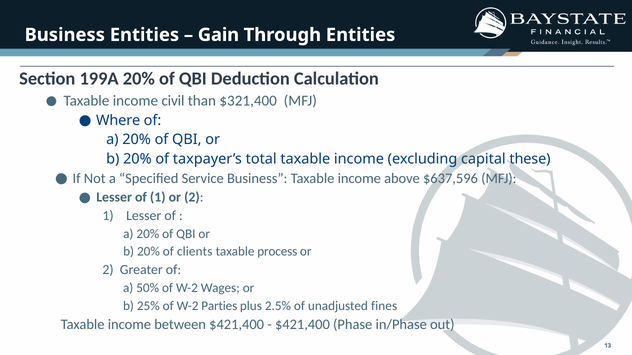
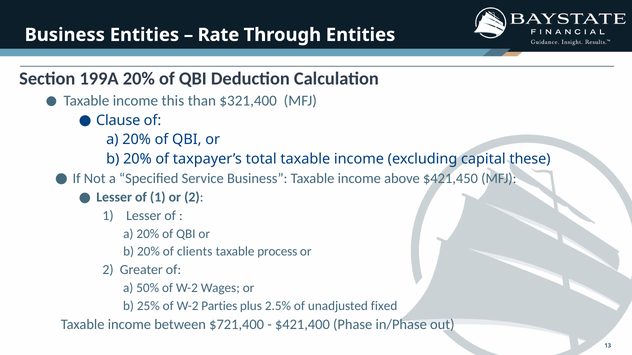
Gain: Gain -> Rate
civil: civil -> this
Where: Where -> Clause
$637,596: $637,596 -> $421,450
fines: fines -> fixed
between $421,400: $421,400 -> $721,400
